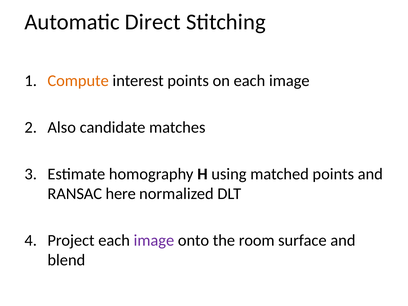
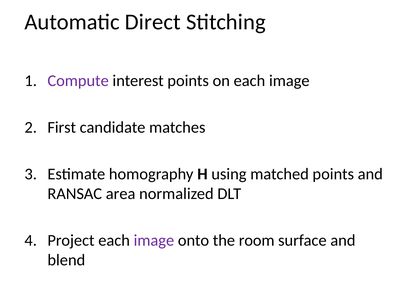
Compute colour: orange -> purple
Also: Also -> First
here: here -> area
